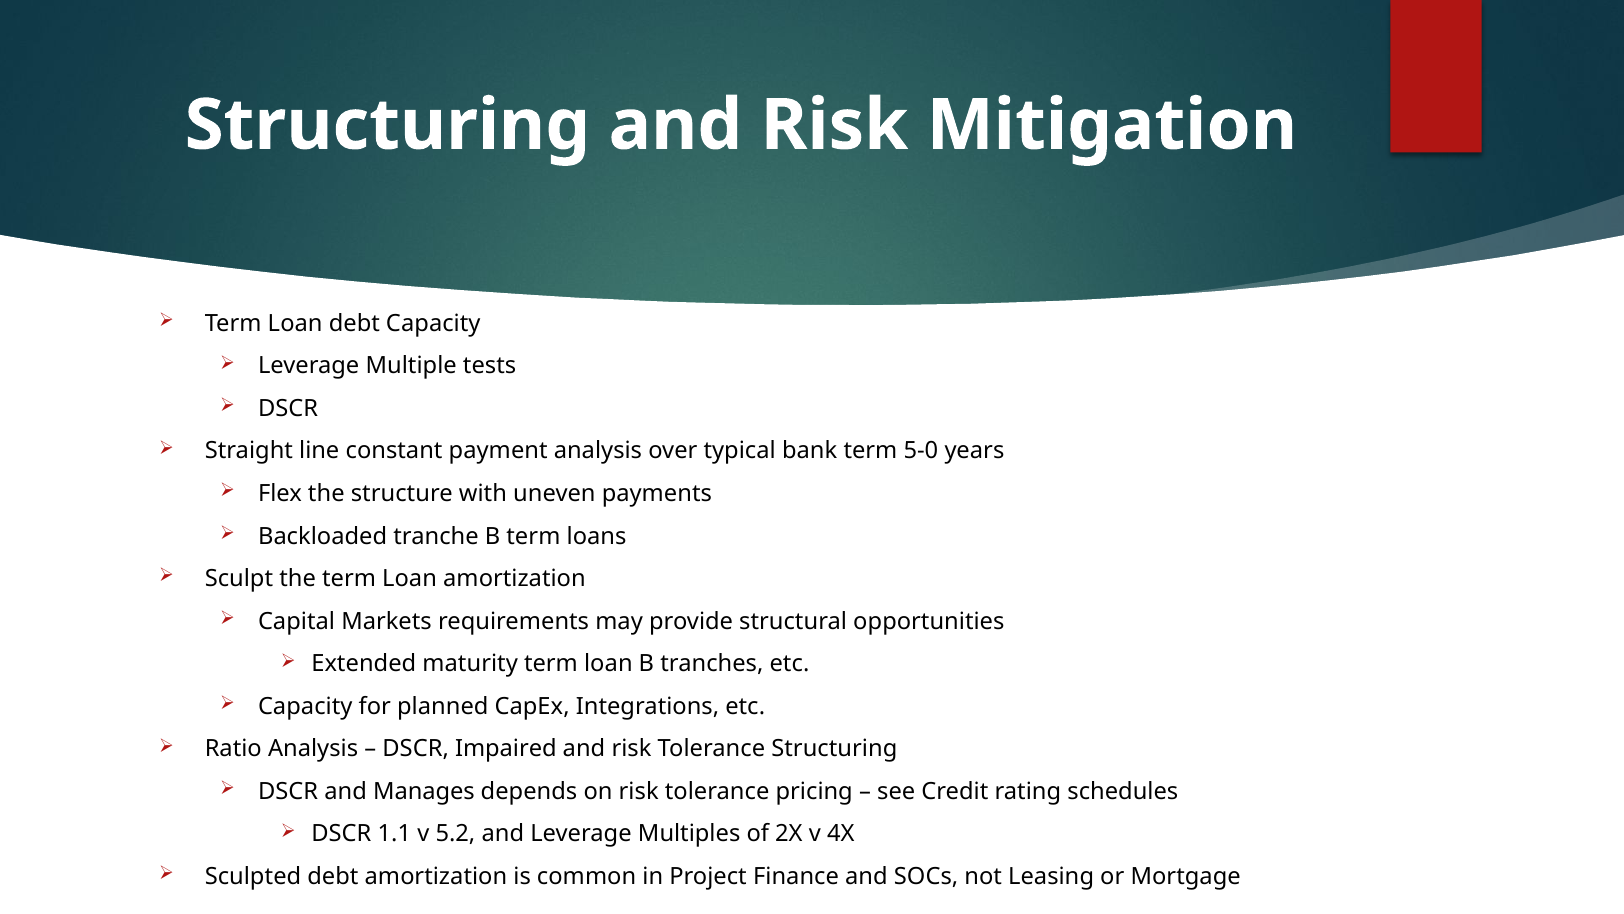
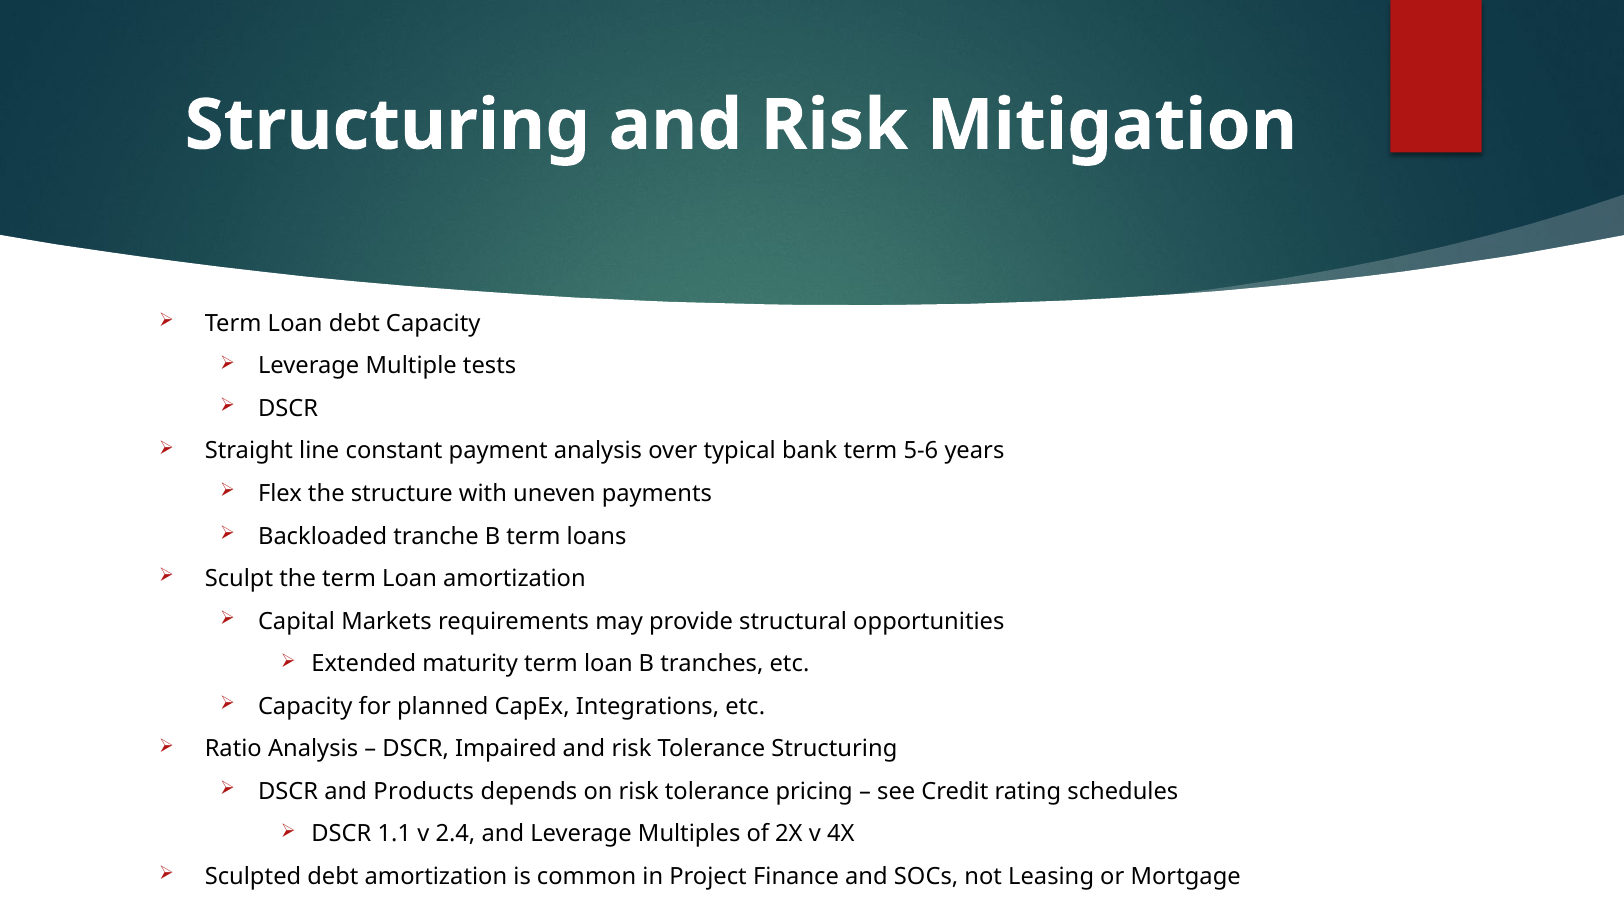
5-0: 5-0 -> 5-6
Manages: Manages -> Products
5.2: 5.2 -> 2.4
